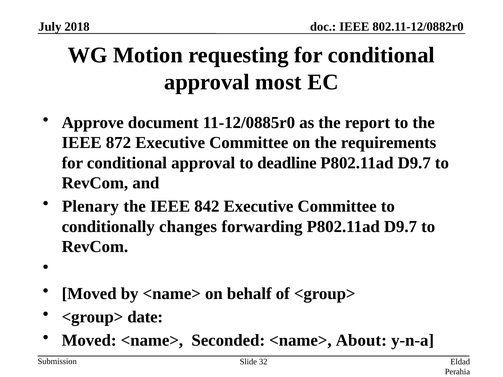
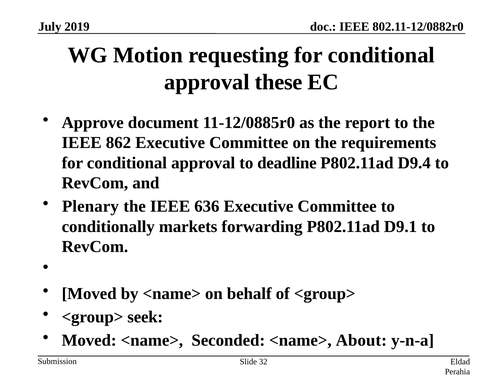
2018: 2018 -> 2019
most: most -> these
872: 872 -> 862
D9.7 at (414, 163): D9.7 -> D9.4
842: 842 -> 636
changes: changes -> markets
forwarding P802.11ad D9.7: D9.7 -> D9.1
date: date -> seek
